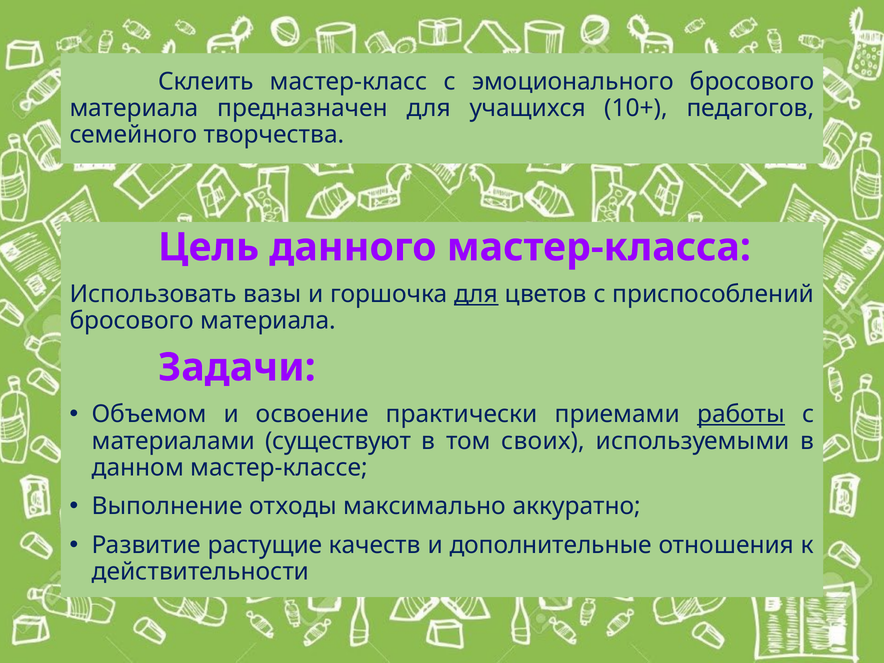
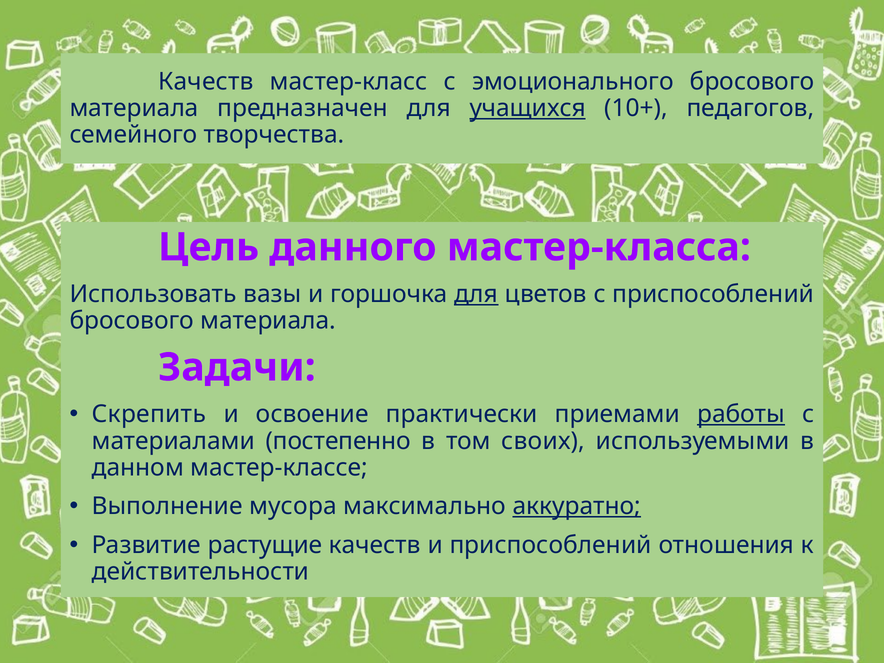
Склеить at (206, 82): Склеить -> Качеств
учащихся underline: none -> present
Объемом: Объемом -> Скрепить
существуют: существуют -> постепенно
отходы: отходы -> мусора
аккуратно underline: none -> present
и дополнительные: дополнительные -> приспособлений
